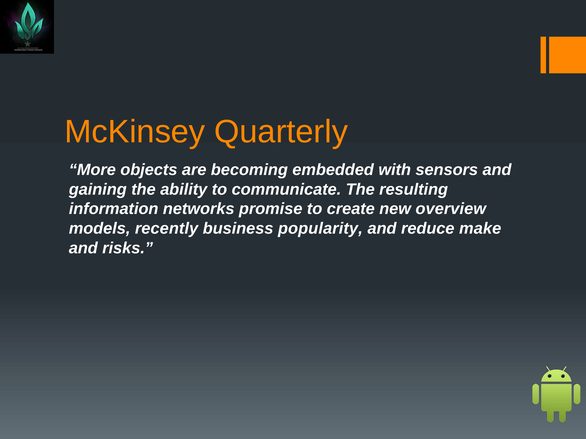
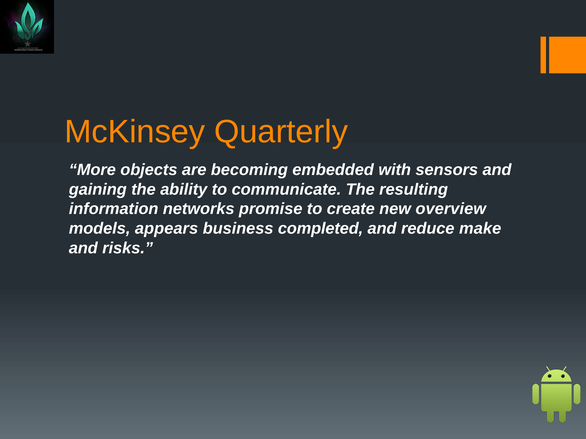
recently: recently -> appears
popularity: popularity -> completed
